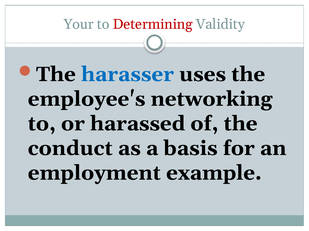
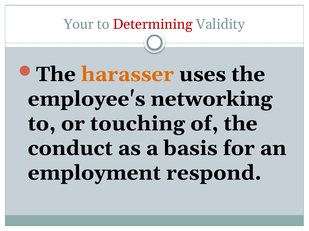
harasser colour: blue -> orange
harassed: harassed -> touching
example: example -> respond
